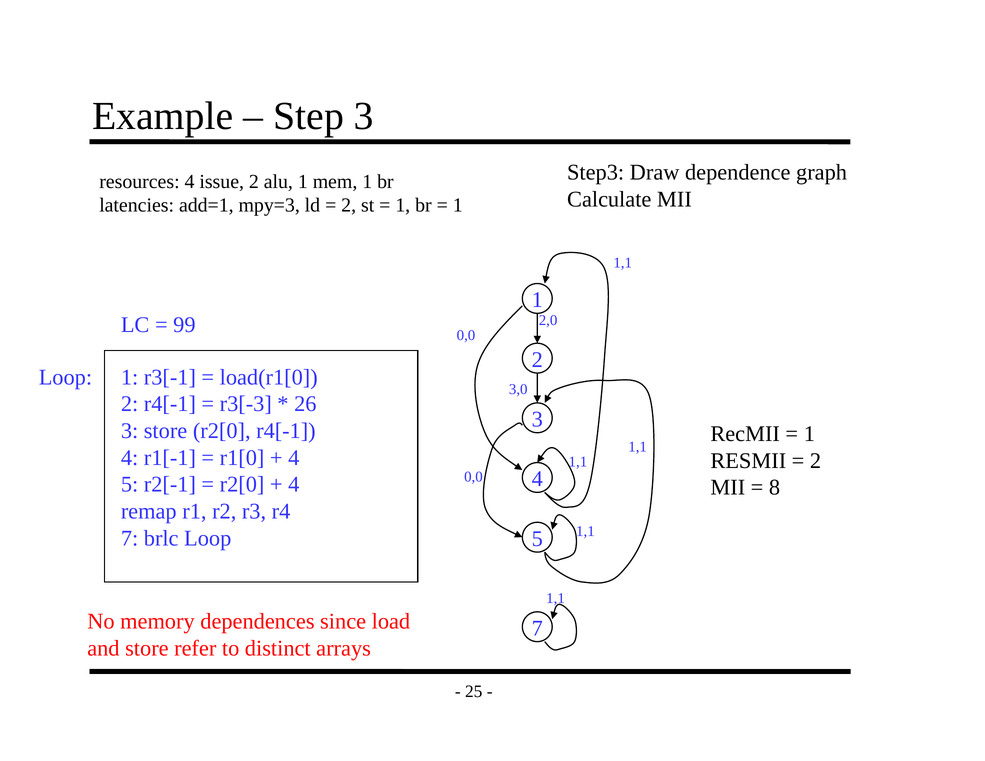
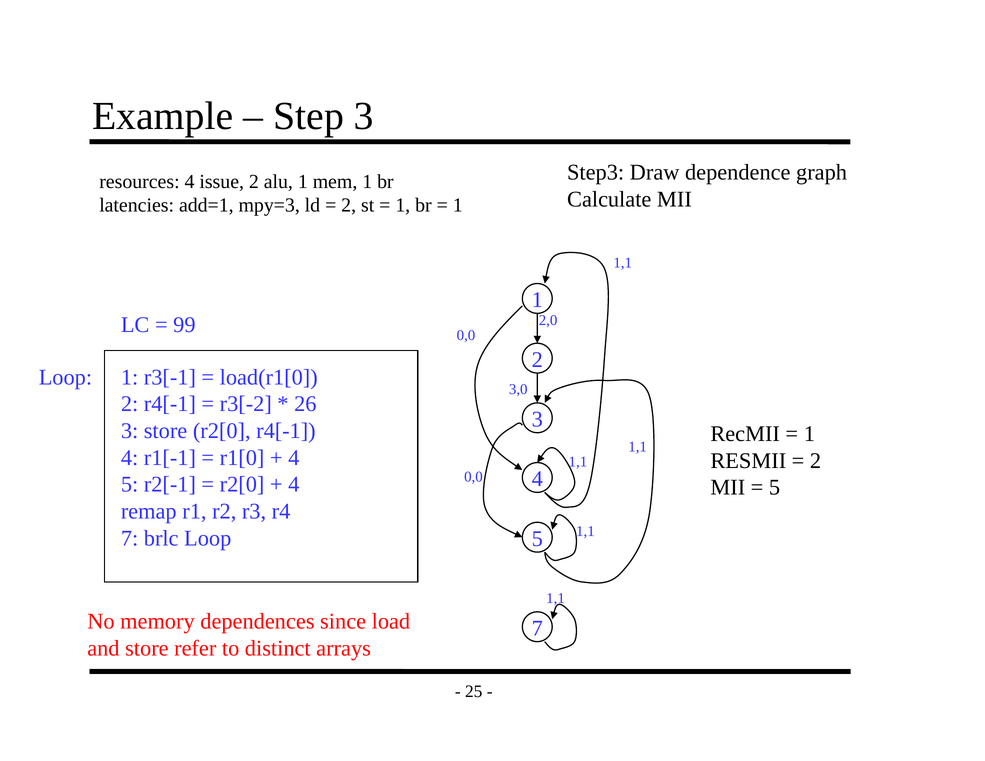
r3[-3: r3[-3 -> r3[-2
8 at (774, 488): 8 -> 5
